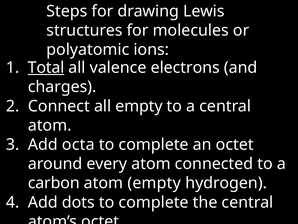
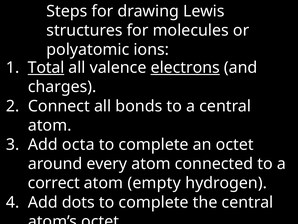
electrons at (185, 67) underline: none -> present
all empty: empty -> bonds
carbon: carbon -> correct
